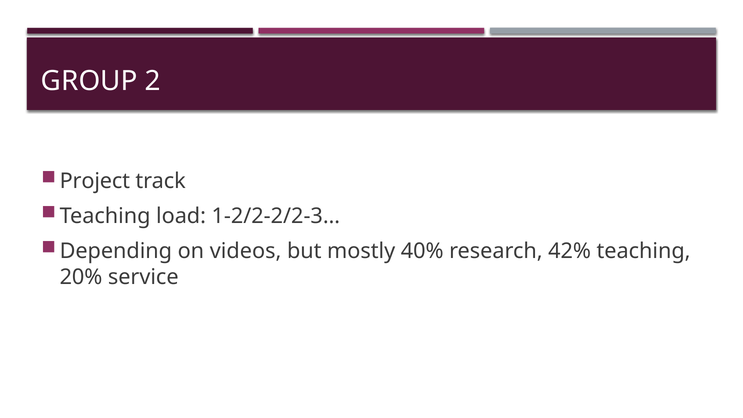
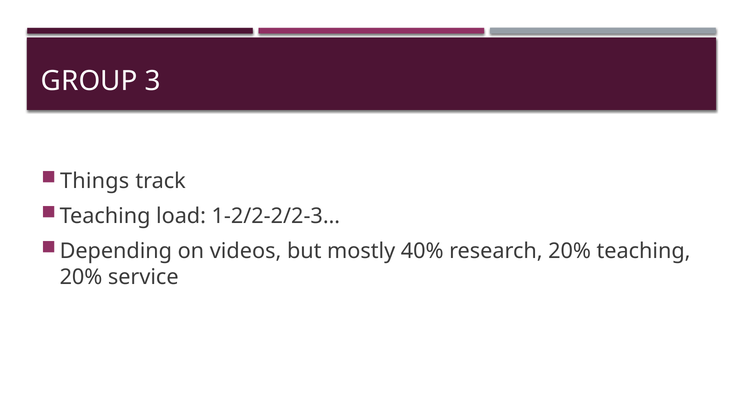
2: 2 -> 3
Project: Project -> Things
research 42%: 42% -> 20%
